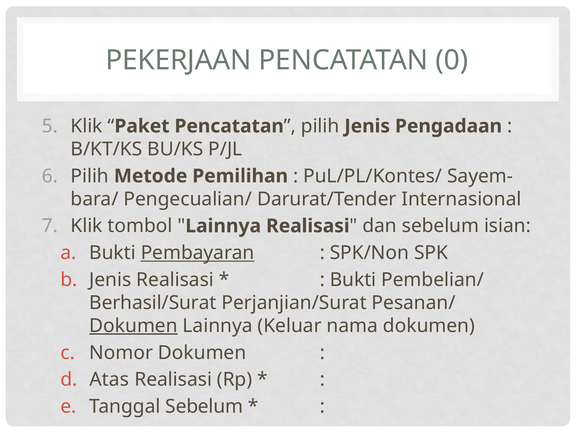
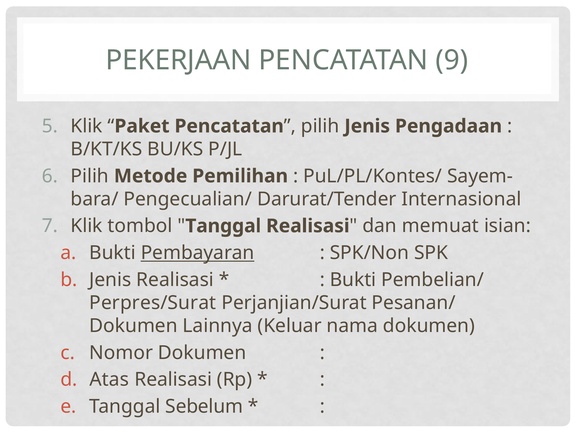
0: 0 -> 9
Lainnya at (223, 226): Lainnya -> Tanggal
dan sebelum: sebelum -> memuat
Berhasil/Surat: Berhasil/Surat -> Perpres/Surat
Dokumen at (133, 326) underline: present -> none
